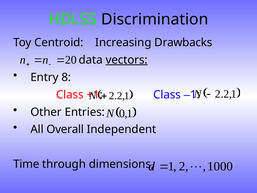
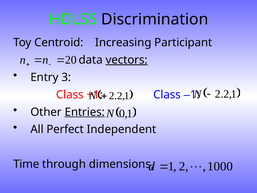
Drawbacks: Drawbacks -> Participant
8: 8 -> 3
Entries underline: none -> present
Overall: Overall -> Perfect
